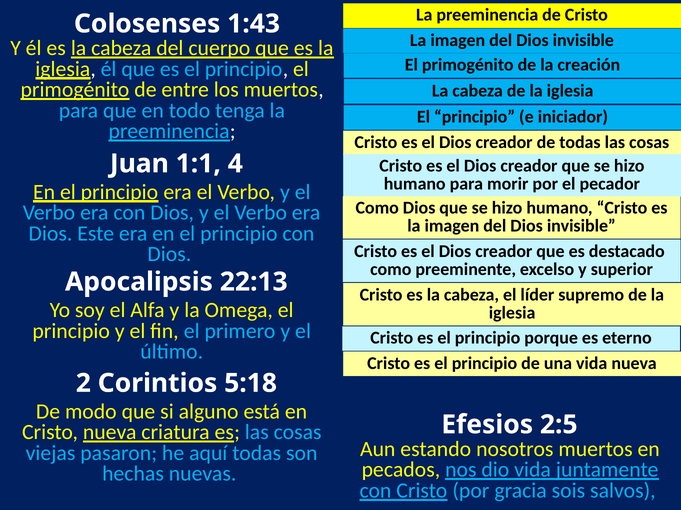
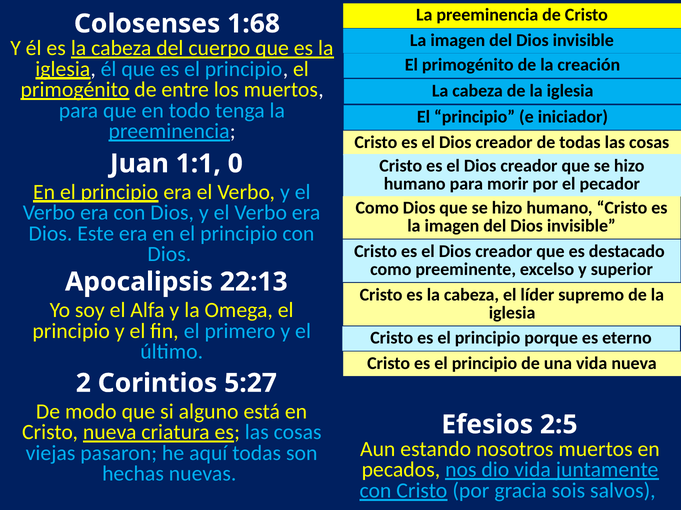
1:43: 1:43 -> 1:68
4: 4 -> 0
5:18: 5:18 -> 5:27
